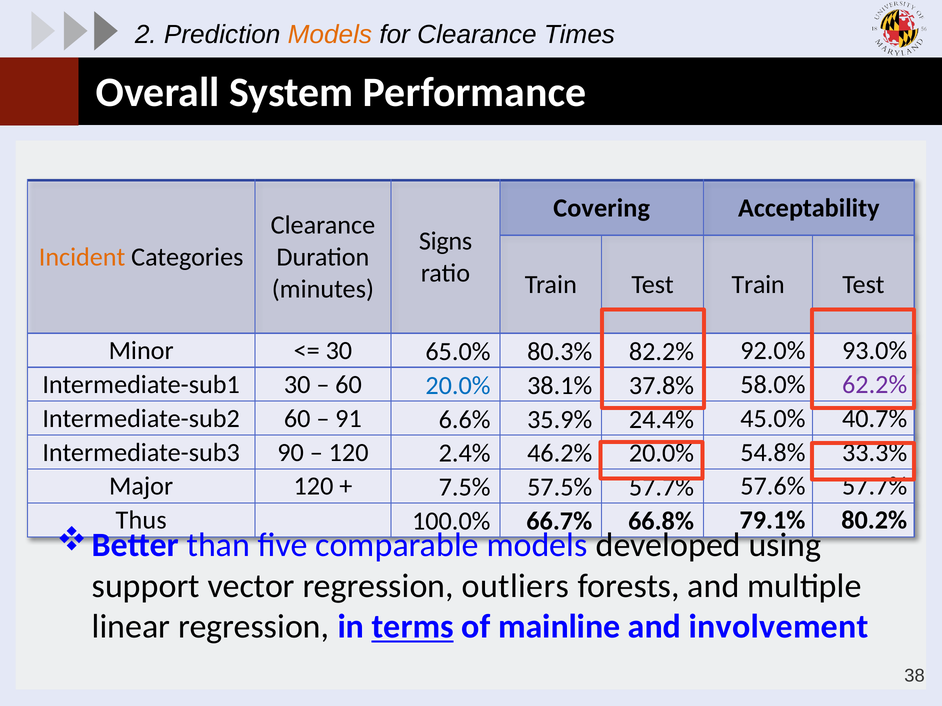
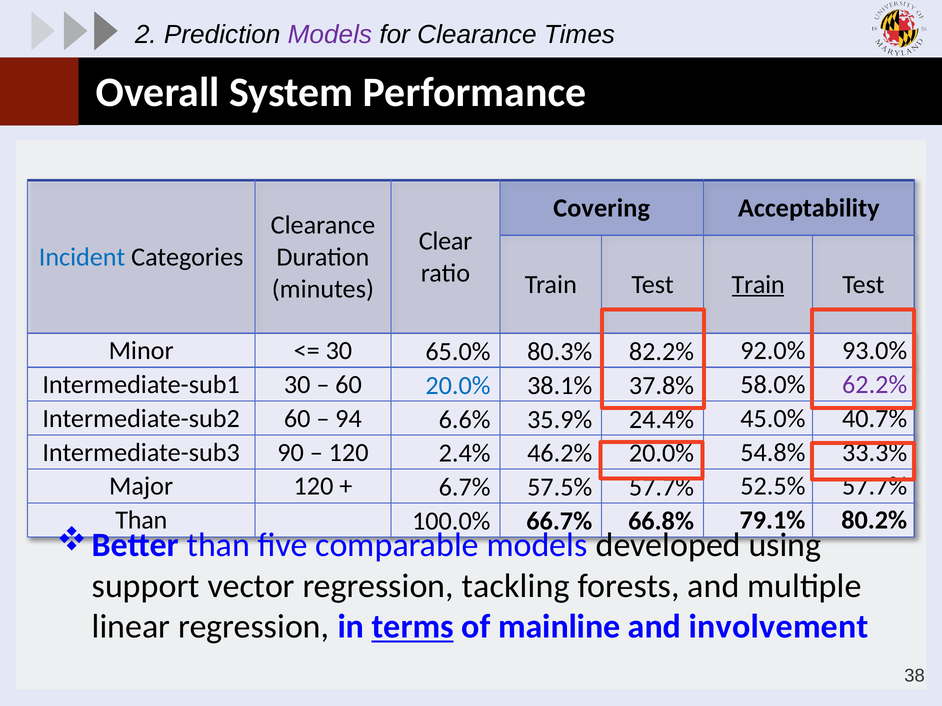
Models at (330, 35) colour: orange -> purple
Signs: Signs -> Clear
Incident colour: orange -> blue
Train at (758, 285) underline: none -> present
91: 91 -> 94
7.5%: 7.5% -> 6.7%
57.6%: 57.6% -> 52.5%
Thus at (141, 521): Thus -> Than
outliers: outliers -> tackling
